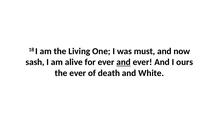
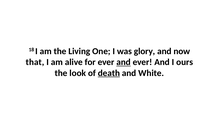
must: must -> glory
sash: sash -> that
the ever: ever -> look
death underline: none -> present
